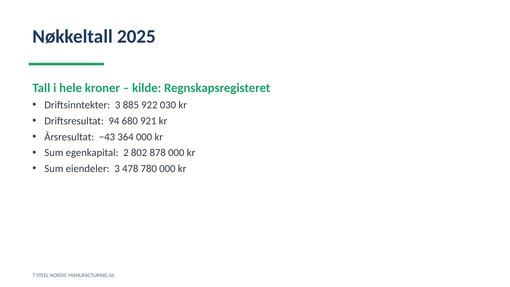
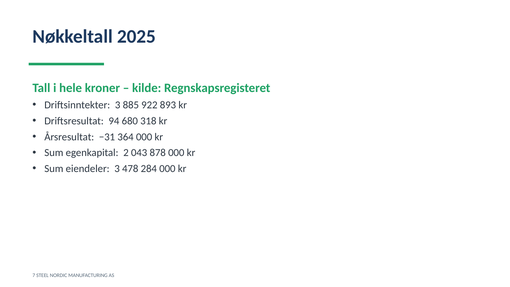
030: 030 -> 893
921: 921 -> 318
−43: −43 -> −31
802: 802 -> 043
780: 780 -> 284
